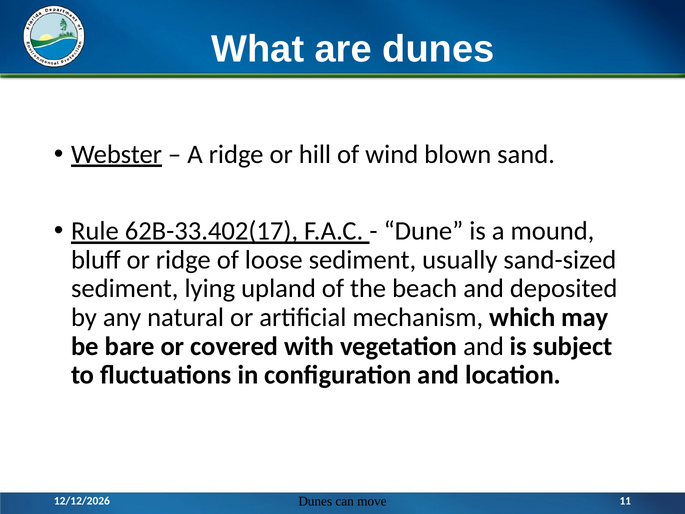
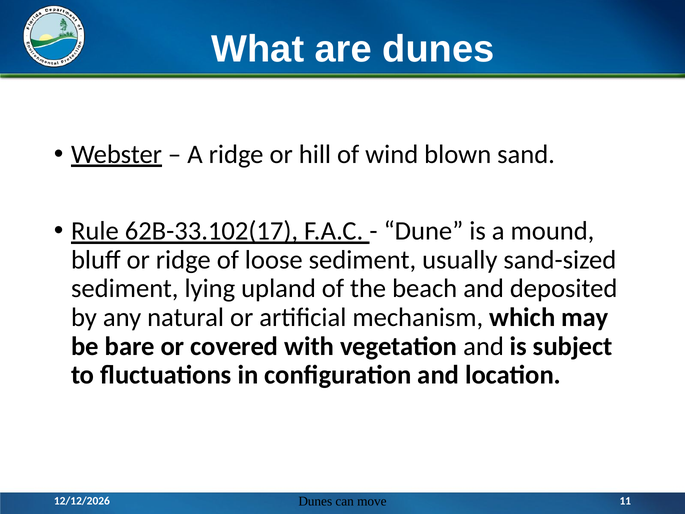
62B-33.402(17: 62B-33.402(17 -> 62B-33.102(17
